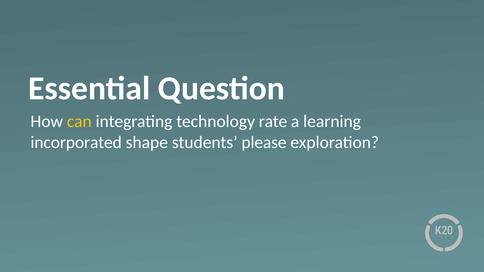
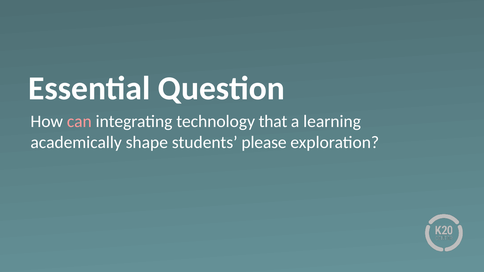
can colour: yellow -> pink
rate: rate -> that
incorporated: incorporated -> academically
